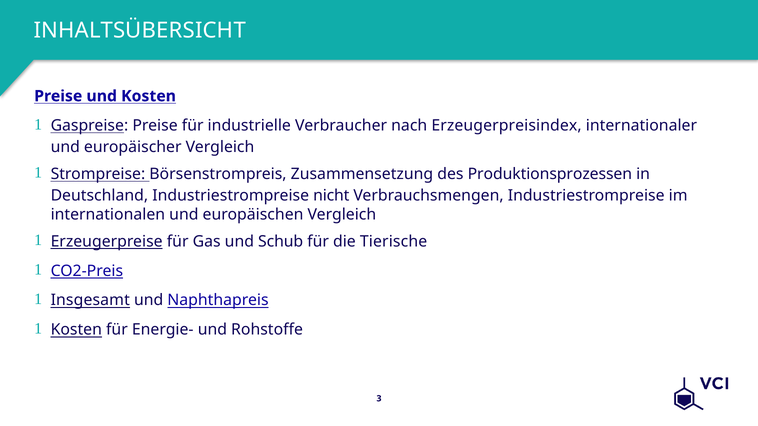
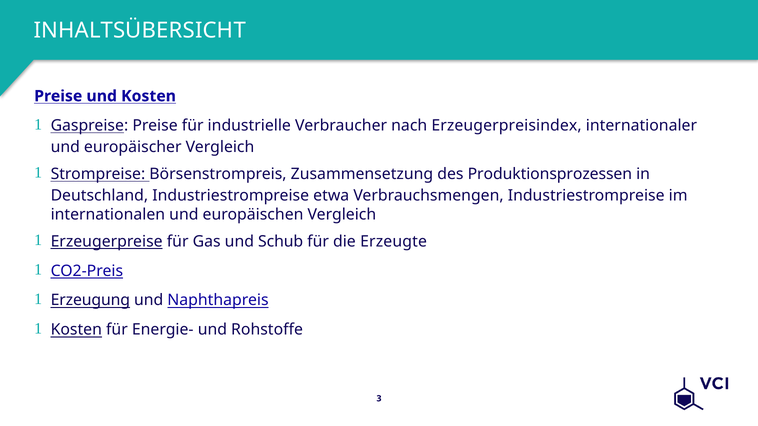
nicht: nicht -> etwa
Tierische: Tierische -> Erzeugte
Insgesamt: Insgesamt -> Erzeugung
